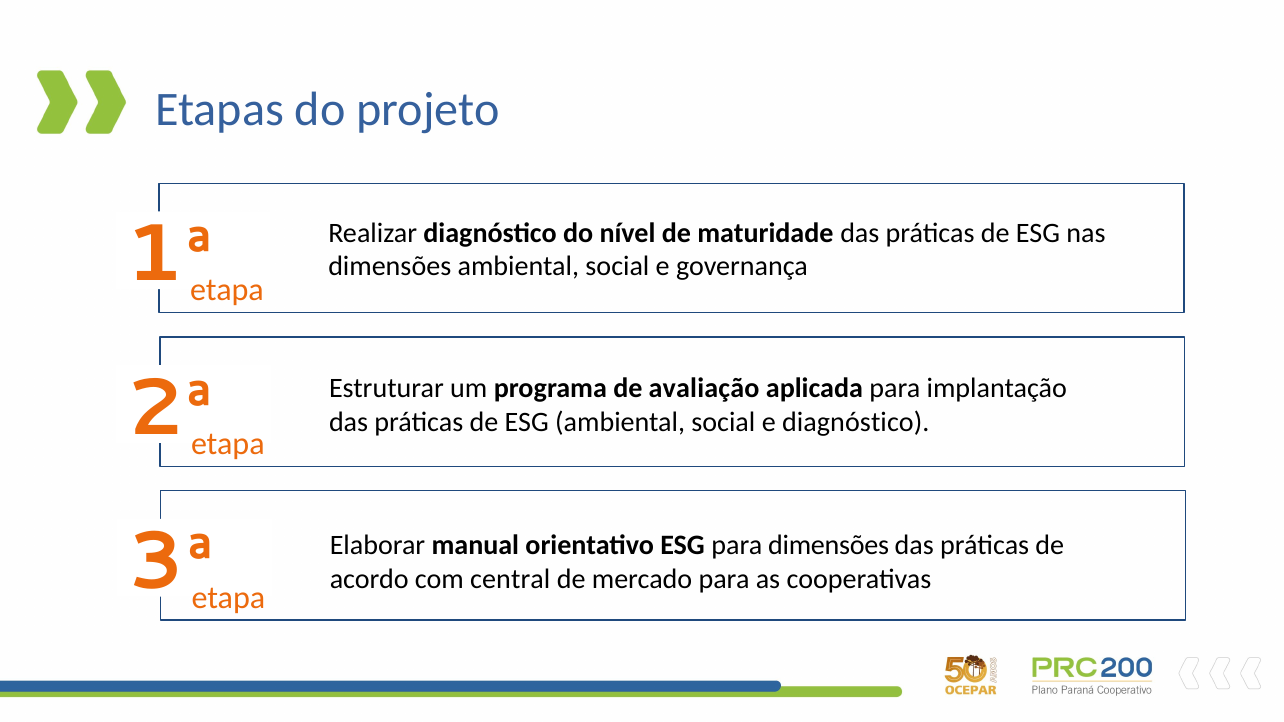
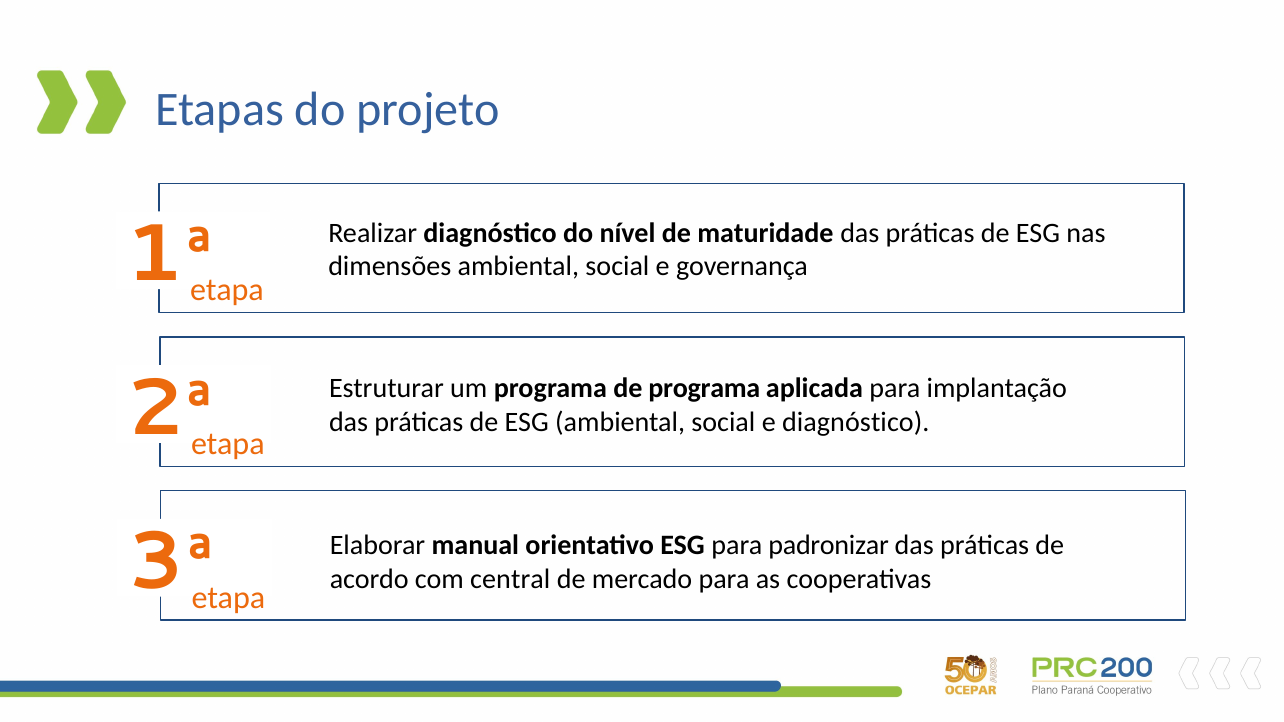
de avaliação: avaliação -> programa
para dimensões: dimensões -> padronizar
